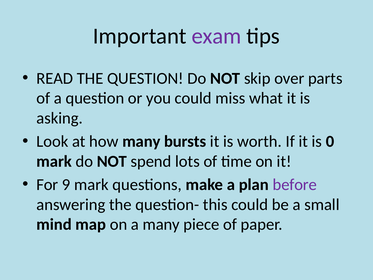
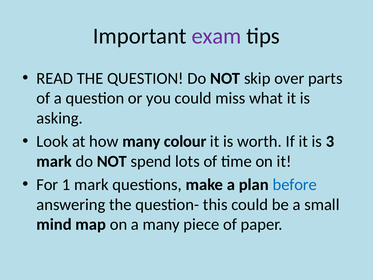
bursts: bursts -> colour
0: 0 -> 3
9: 9 -> 1
before colour: purple -> blue
